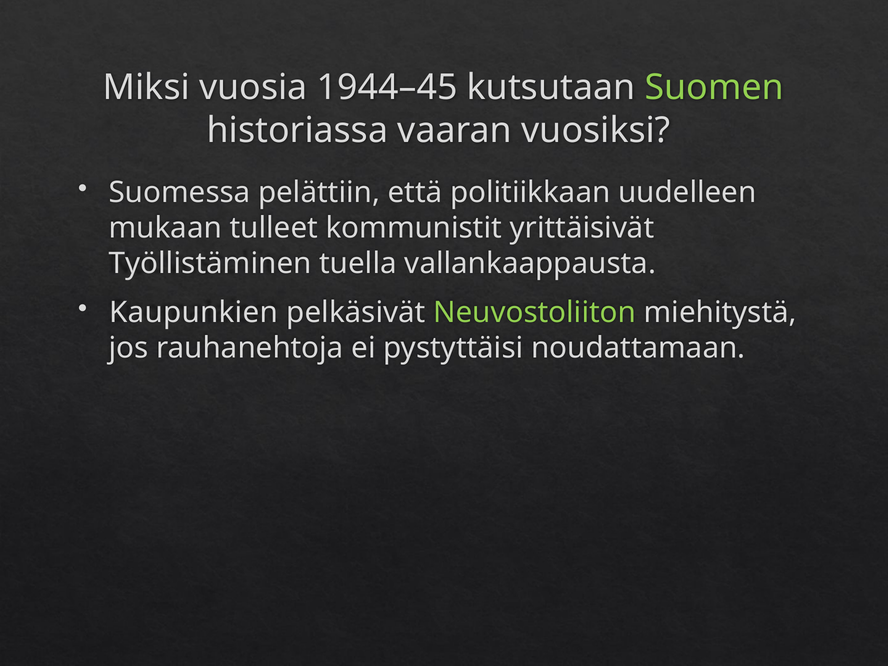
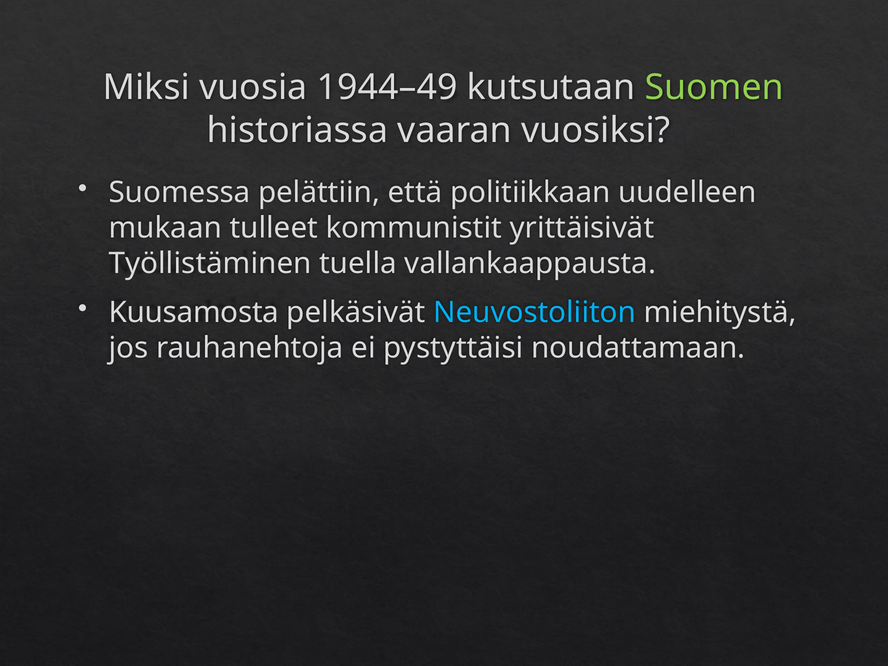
1944–45: 1944–45 -> 1944–49
Kaupunkien: Kaupunkien -> Kuusamosta
Neuvostoliiton colour: light green -> light blue
